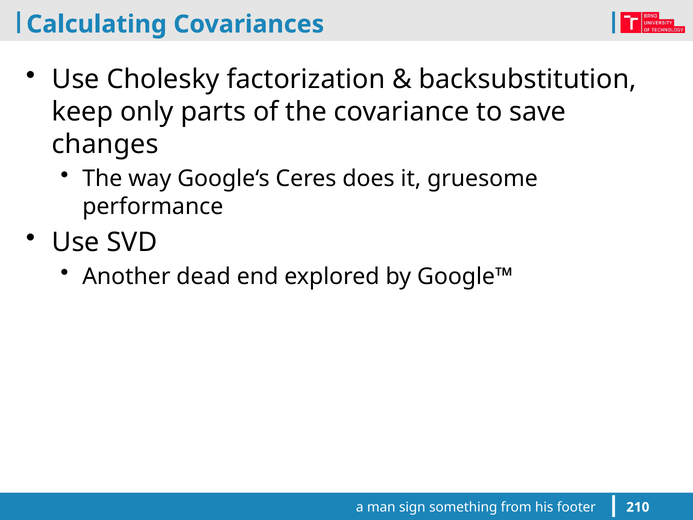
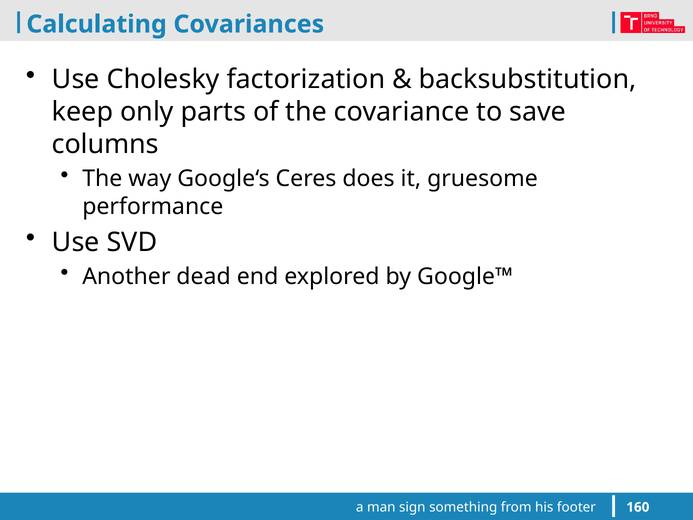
changes: changes -> columns
210: 210 -> 160
